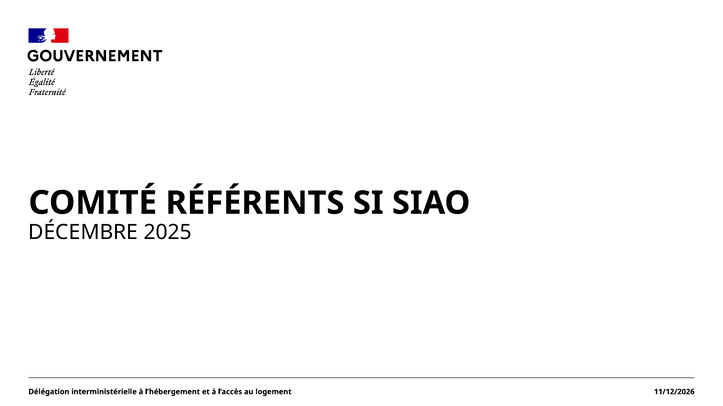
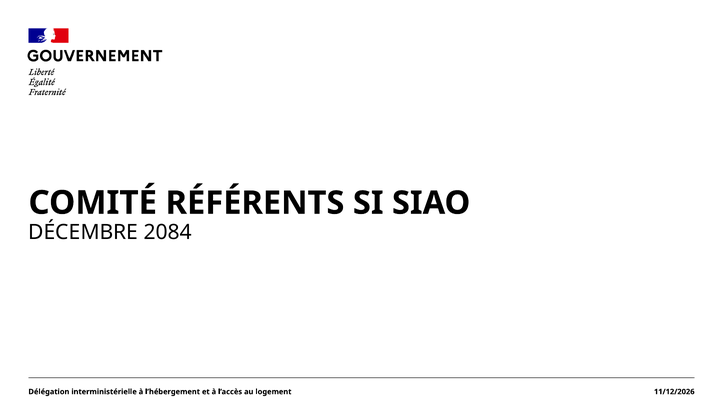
2025: 2025 -> 2084
